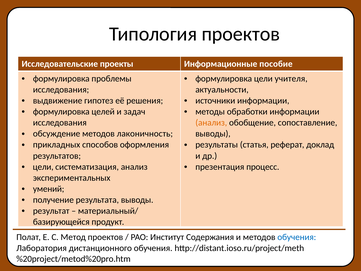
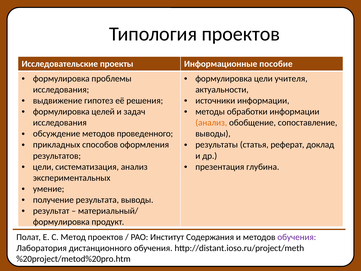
лаконичность: лаконичность -> проведенного
процесс: процесс -> глубина
умений: умений -> умение
базирующейся at (61, 222): базирующейся -> формулировка
обучения at (297, 237) colour: blue -> purple
